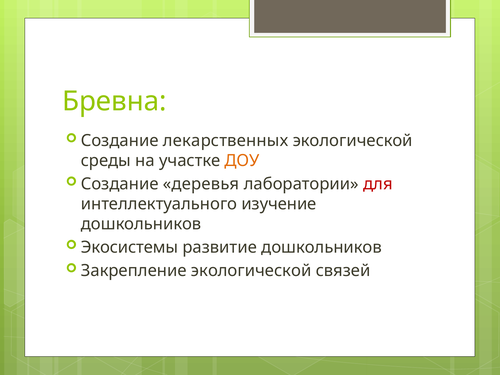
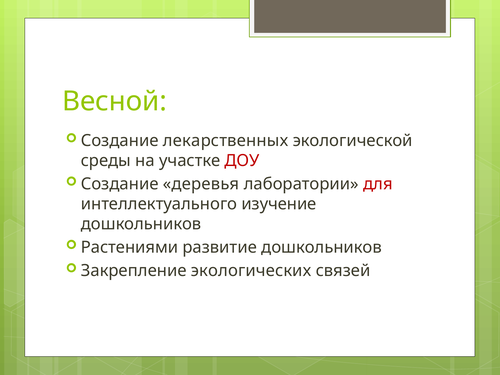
Бревна: Бревна -> Весной
ДОУ colour: orange -> red
Экосистемы: Экосистемы -> Растениями
Закрепление экологической: экологической -> экологических
